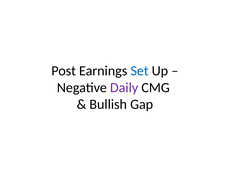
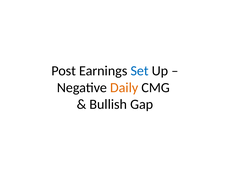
Daily colour: purple -> orange
